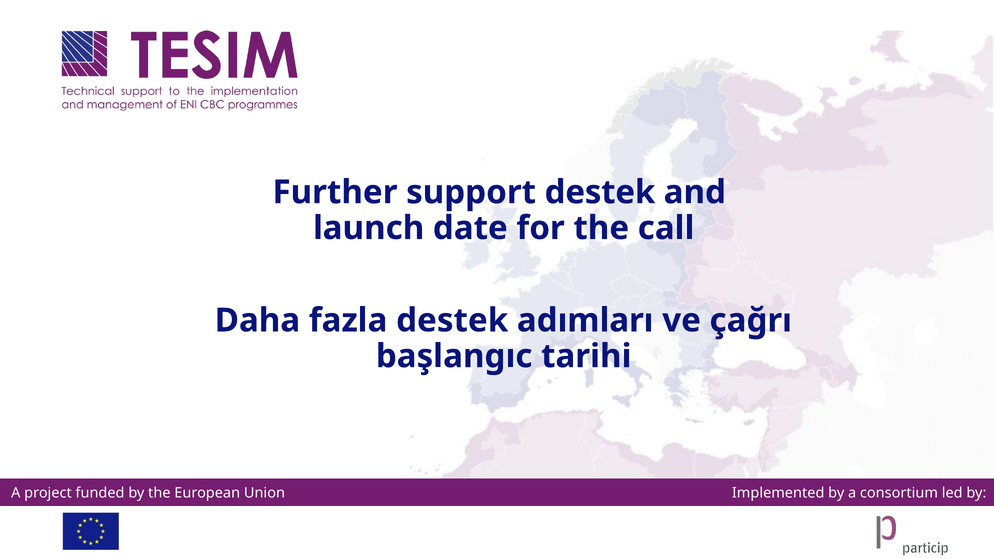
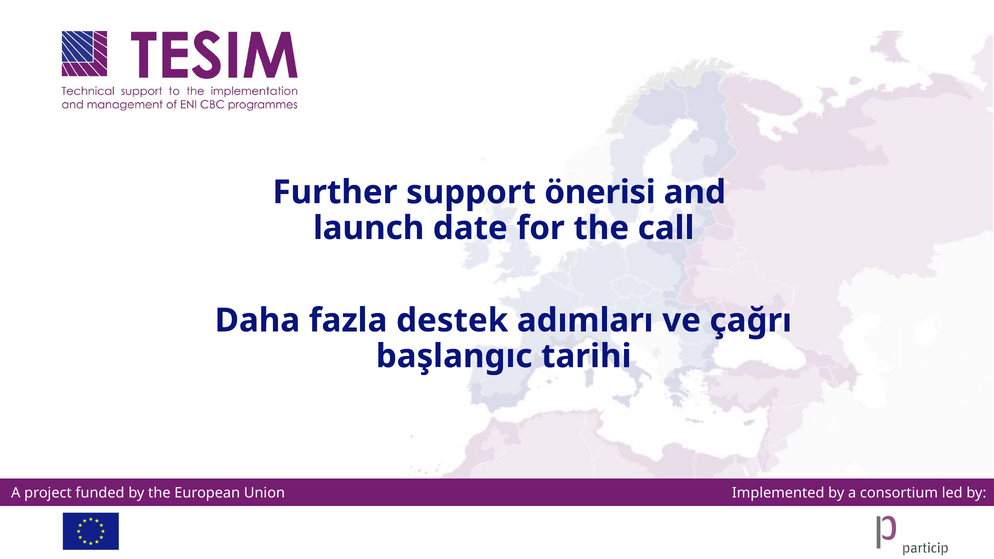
support destek: destek -> önerisi
